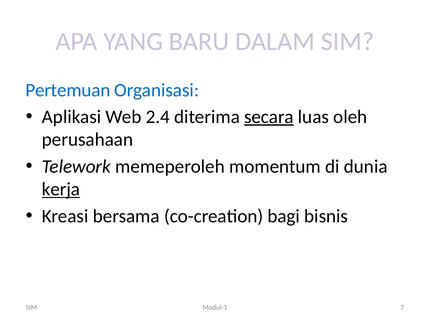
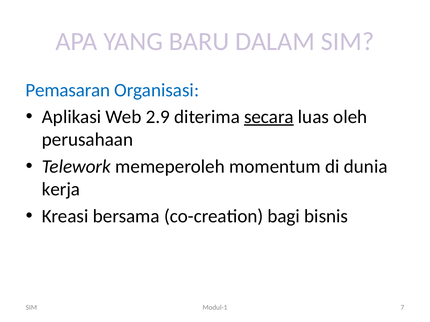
Pertemuan: Pertemuan -> Pemasaran
2.4: 2.4 -> 2.9
kerja underline: present -> none
